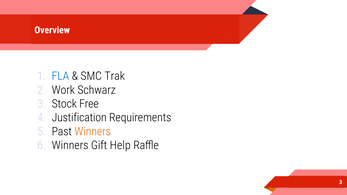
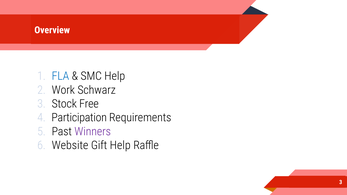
SMC Trak: Trak -> Help
Justification: Justification -> Participation
Winners at (93, 132) colour: orange -> purple
Winners at (70, 146): Winners -> Website
